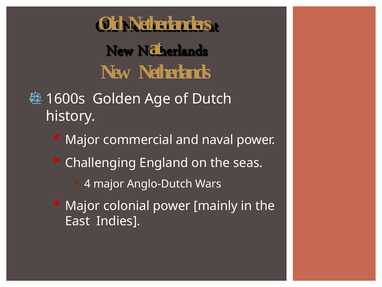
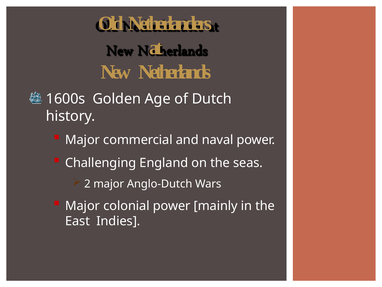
4: 4 -> 2
